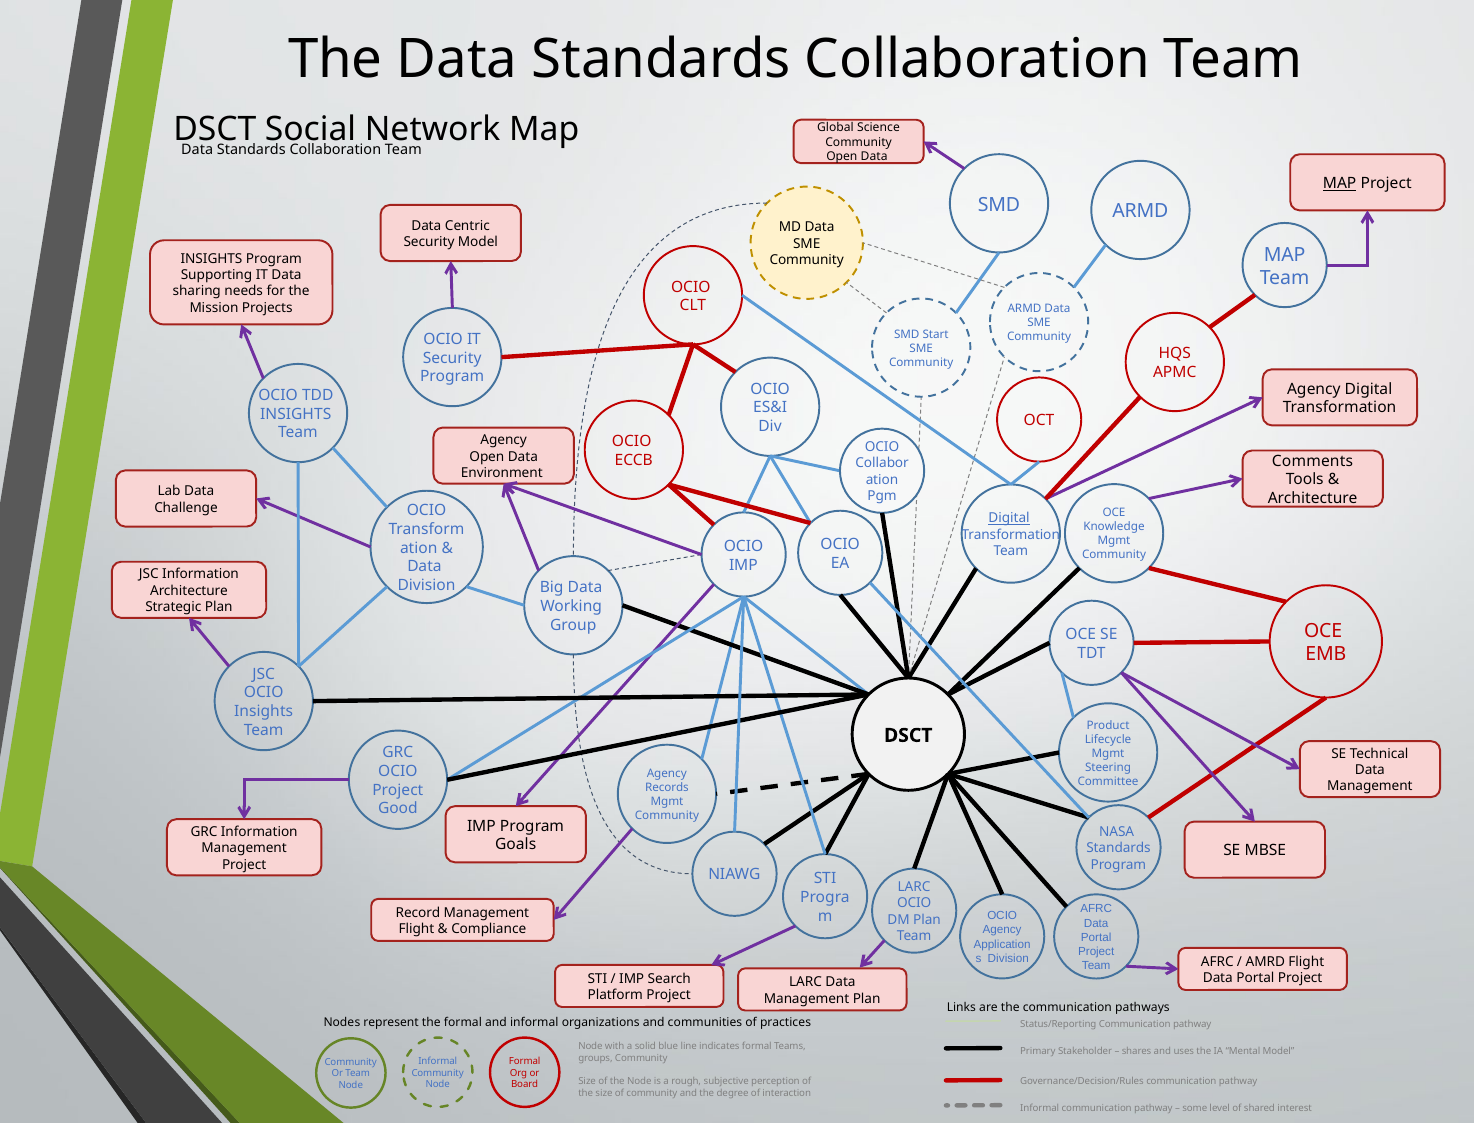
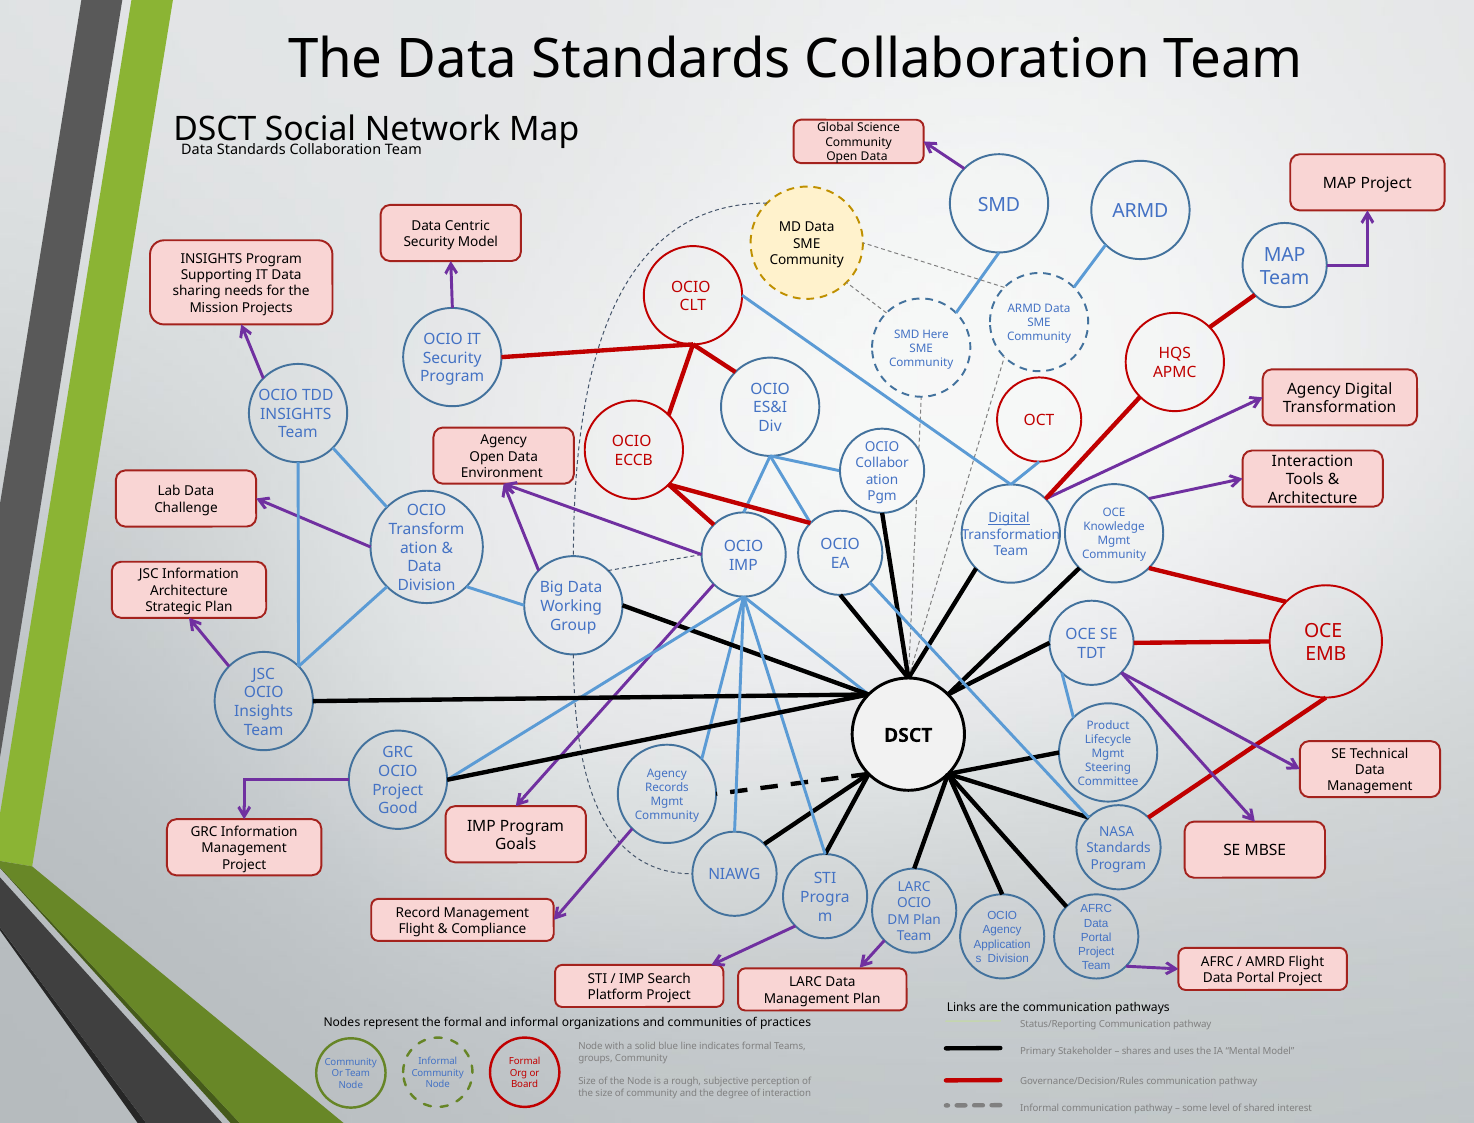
MAP at (1340, 183) underline: present -> none
Start: Start -> Here
Comments at (1313, 461): Comments -> Interaction
